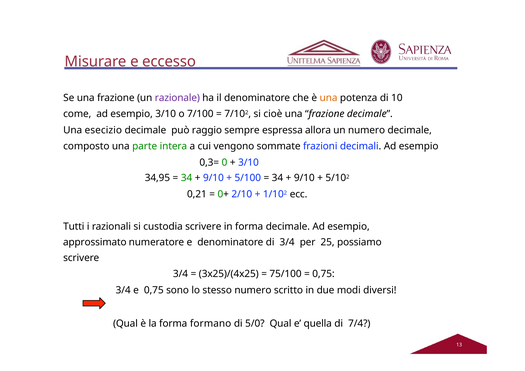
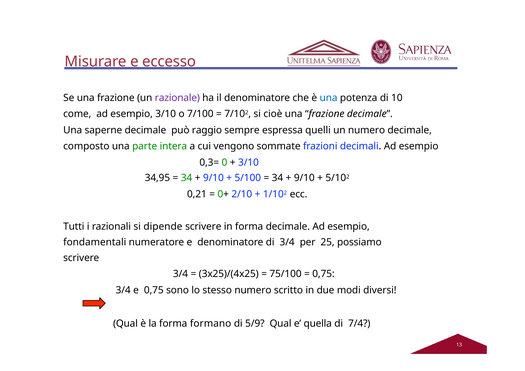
una at (329, 98) colour: orange -> blue
esecizio: esecizio -> saperne
allora: allora -> quelli
custodia: custodia -> dipende
approssimato: approssimato -> fondamentali
5/0: 5/0 -> 5/9
